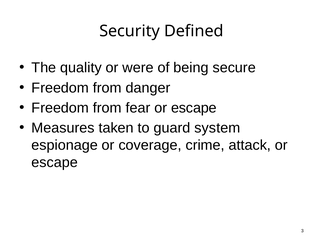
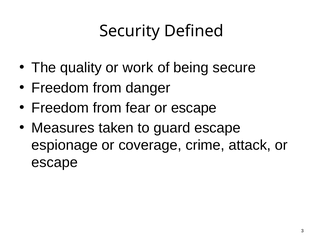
were: were -> work
guard system: system -> escape
